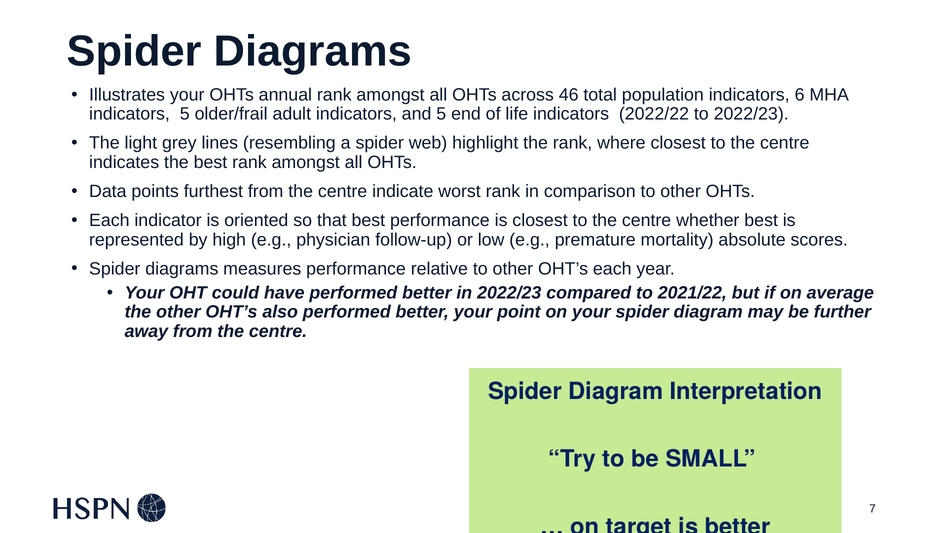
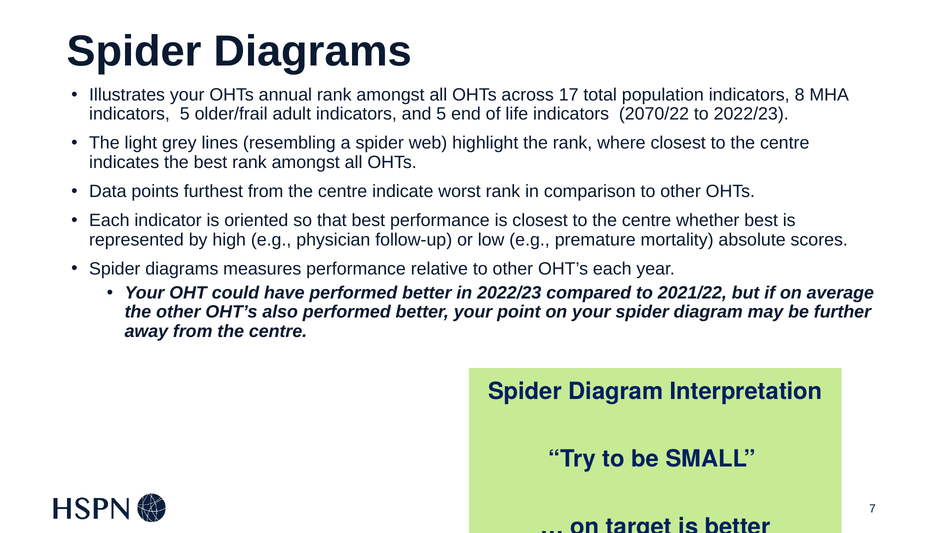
46: 46 -> 17
6: 6 -> 8
2022/22: 2022/22 -> 2070/22
